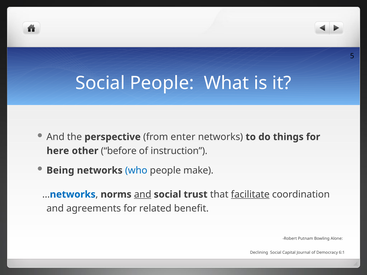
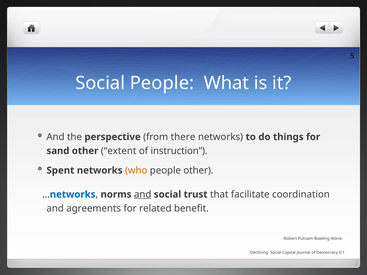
enter: enter -> there
here: here -> sand
before: before -> extent
Being: Being -> Spent
who colour: blue -> orange
people make: make -> other
facilitate underline: present -> none
